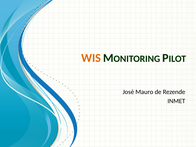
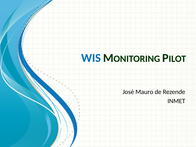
WIS colour: orange -> blue
